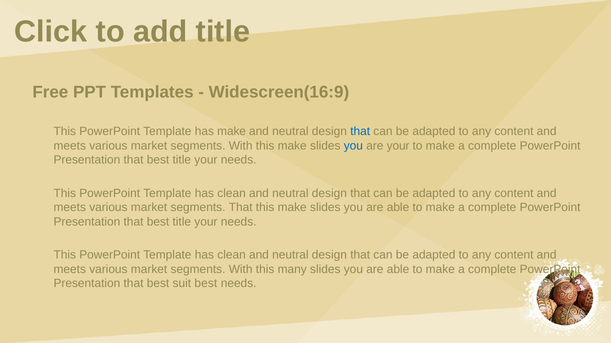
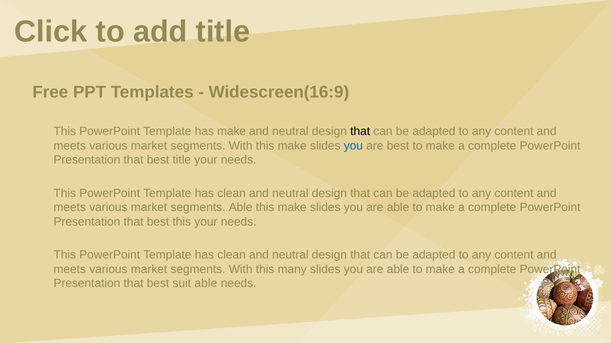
that at (360, 132) colour: blue -> black
are your: your -> best
segments That: That -> Able
title at (182, 222): title -> this
suit best: best -> able
